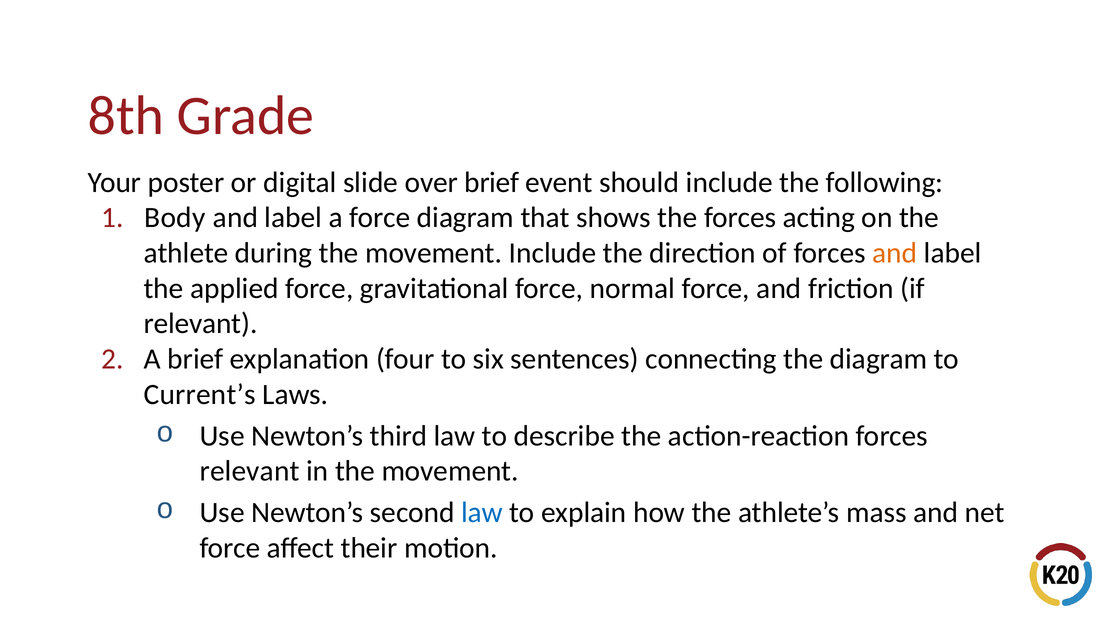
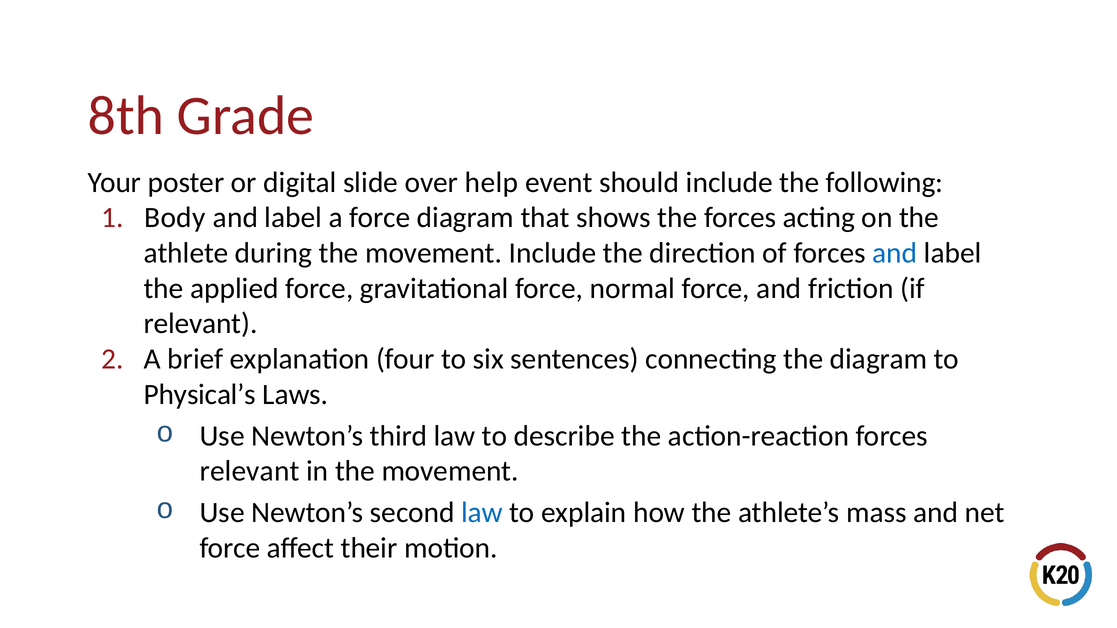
over brief: brief -> help
and at (895, 253) colour: orange -> blue
Current’s: Current’s -> Physical’s
